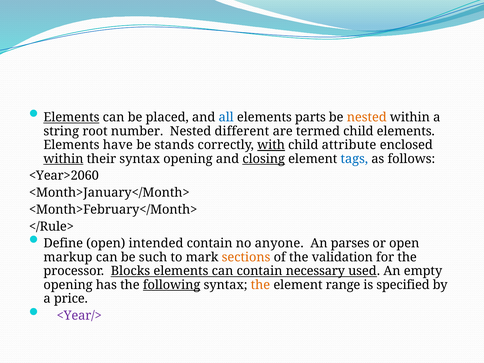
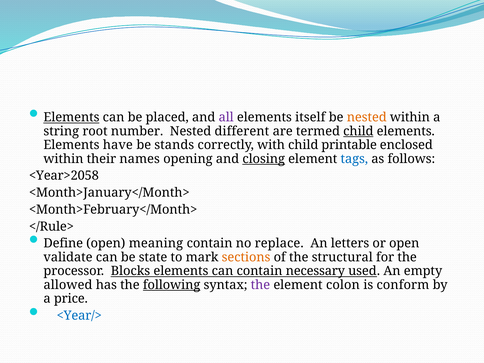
all colour: blue -> purple
parts: parts -> itself
child at (358, 131) underline: none -> present
with underline: present -> none
attribute: attribute -> printable
within at (63, 159) underline: present -> none
their syntax: syntax -> names
<Year>2060: <Year>2060 -> <Year>2058
intended: intended -> meaning
anyone: anyone -> replace
parses: parses -> letters
markup: markup -> validate
such: such -> state
validation: validation -> structural
opening at (68, 285): opening -> allowed
the at (260, 285) colour: orange -> purple
range: range -> colon
specified: specified -> conform
<Year/> colour: purple -> blue
